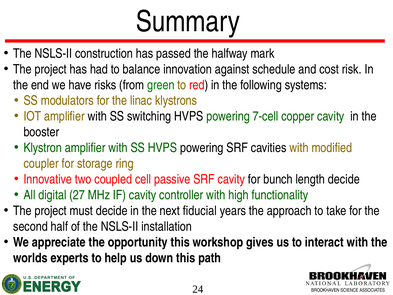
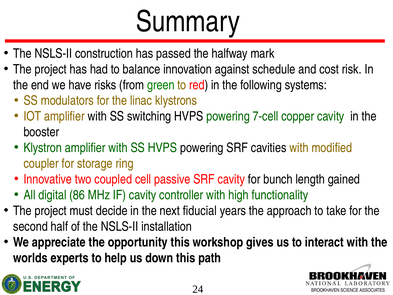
length decide: decide -> gained
27: 27 -> 86
